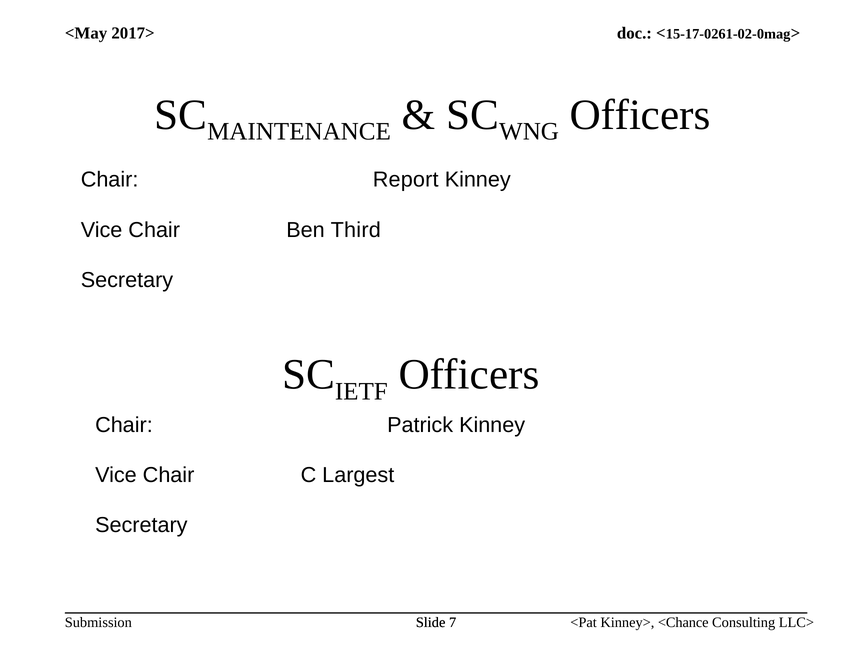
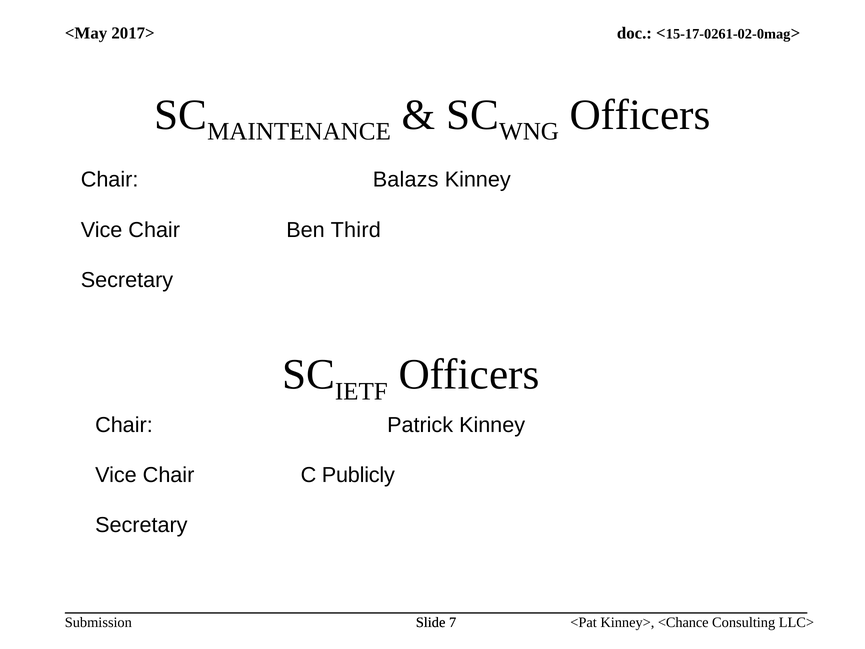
Report: Report -> Balazs
Largest: Largest -> Publicly
